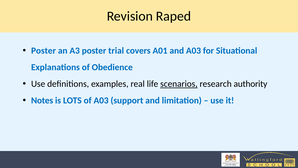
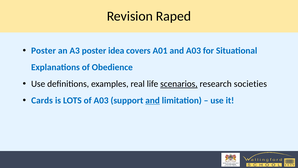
trial: trial -> idea
authority: authority -> societies
Notes: Notes -> Cards
and at (153, 100) underline: none -> present
